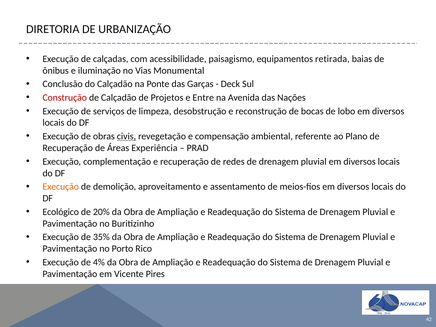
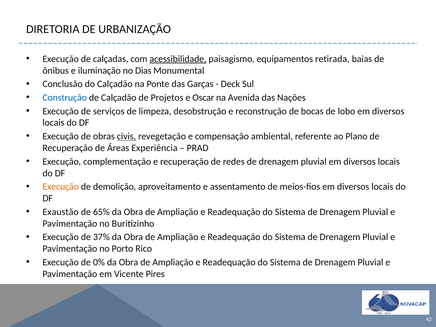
acessibilidade underline: none -> present
Vias: Vias -> Dias
Construção colour: red -> blue
Entre: Entre -> Oscar
Ecológico: Ecológico -> Exaustão
20%: 20% -> 65%
35%: 35% -> 37%
4%: 4% -> 0%
